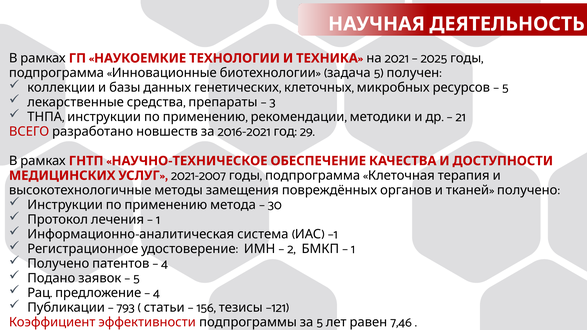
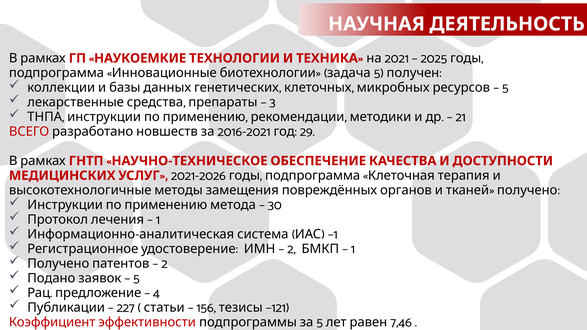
2021-2007: 2021-2007 -> 2021-2026
4 at (165, 264): 4 -> 2
793: 793 -> 227
